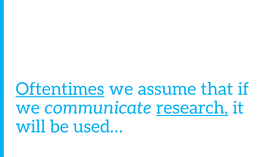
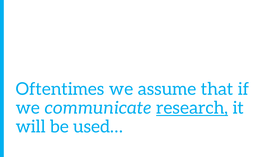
Oftentimes underline: present -> none
